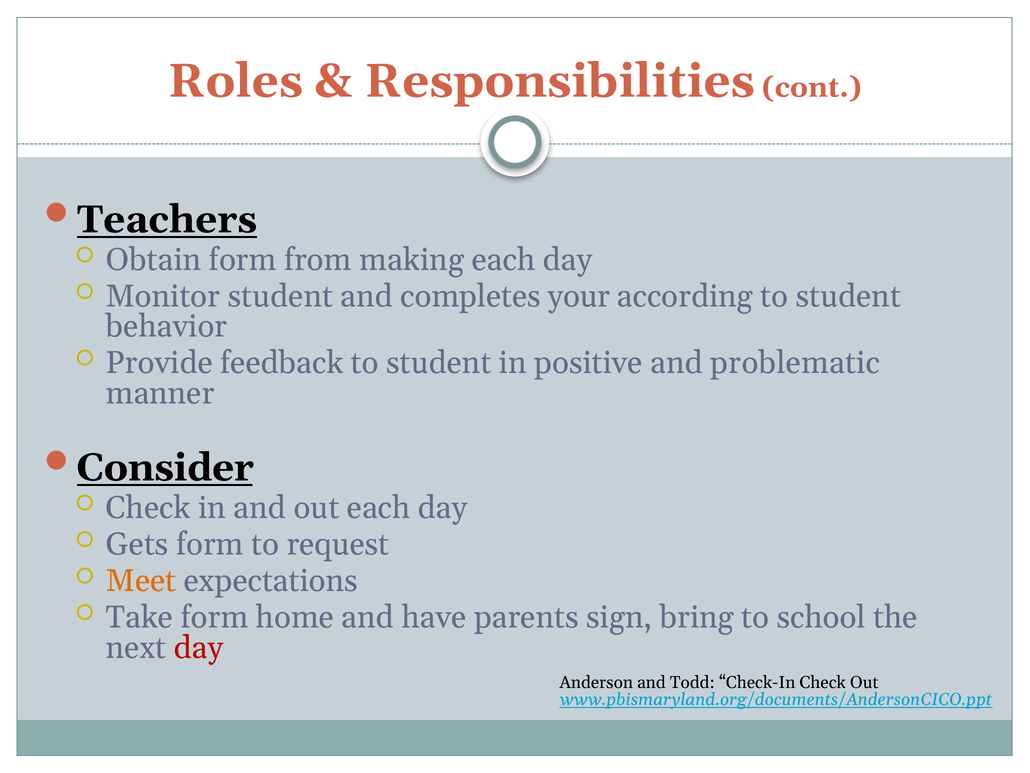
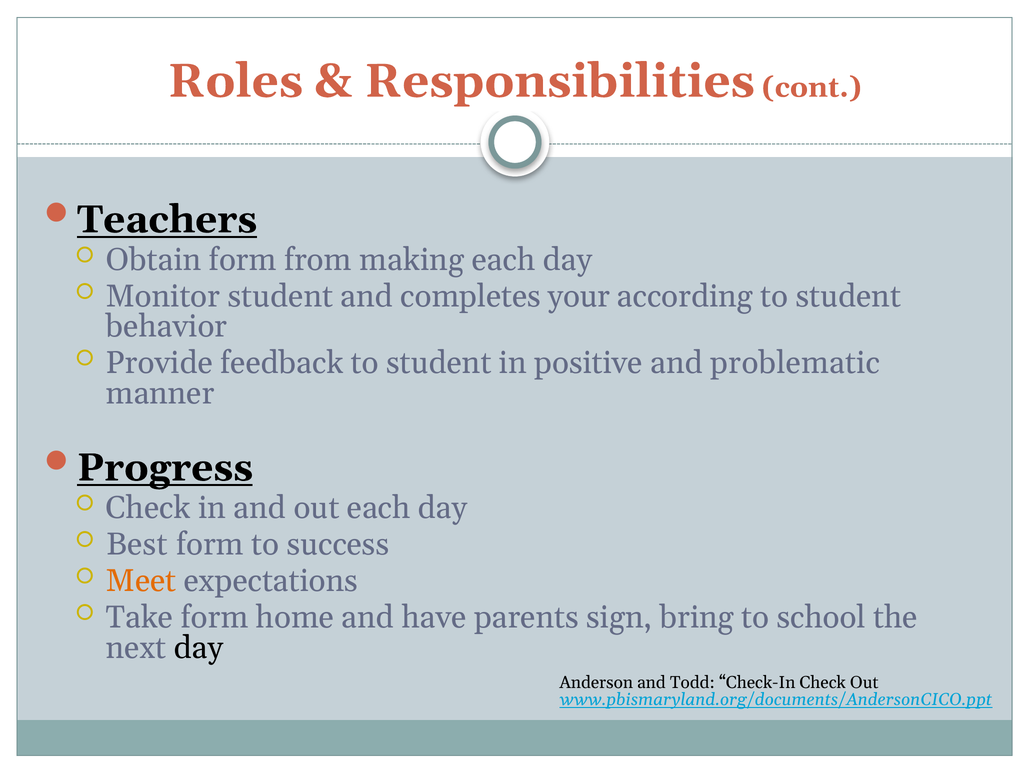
Consider: Consider -> Progress
Gets: Gets -> Best
request: request -> success
day at (199, 647) colour: red -> black
